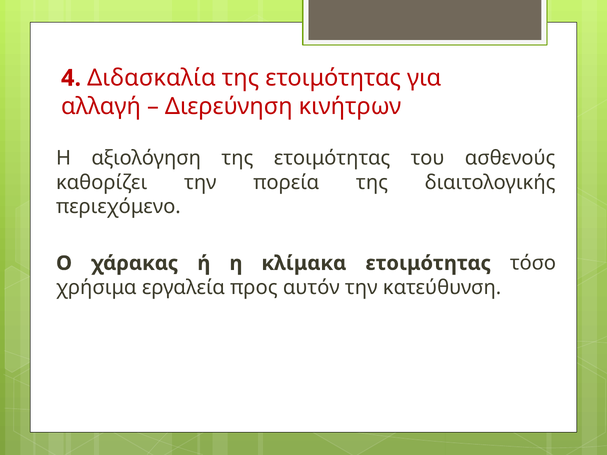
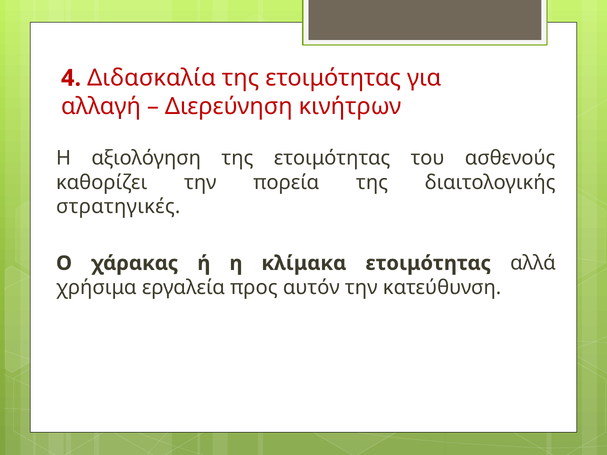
περιεχόμενο: περιεχόμενο -> στρατηγικές
τόσο: τόσο -> αλλά
